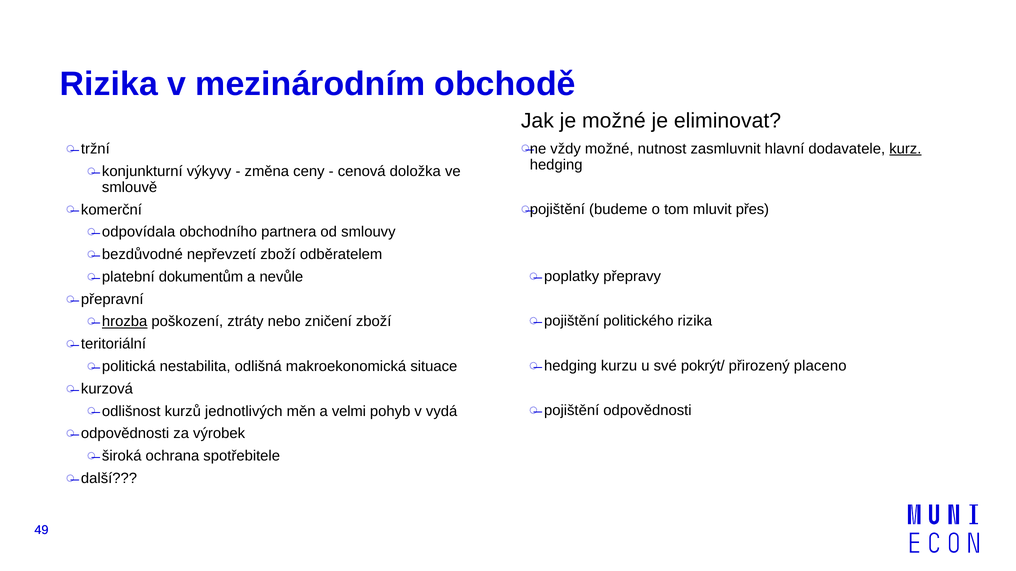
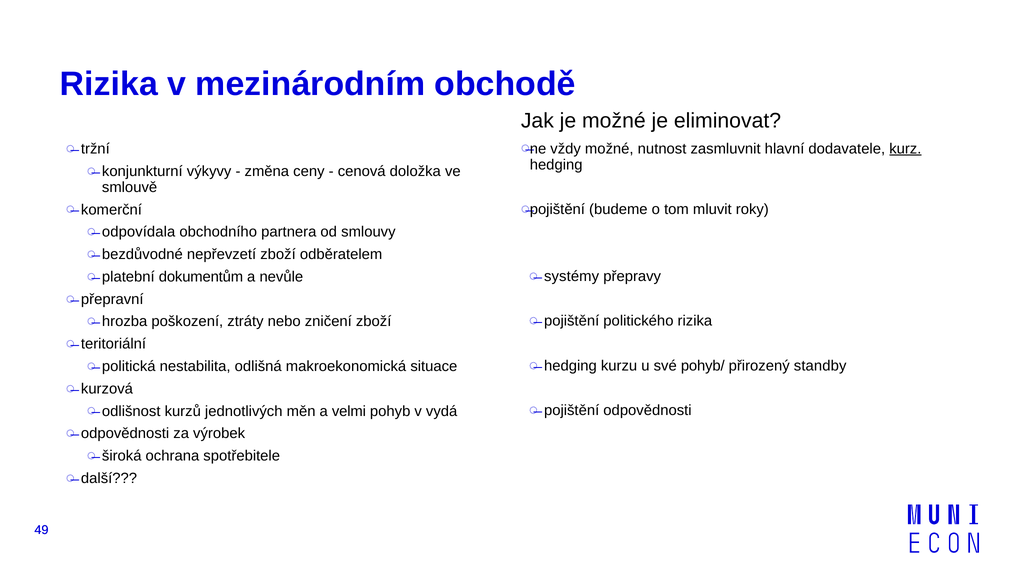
přes: přes -> roky
poplatky: poplatky -> systémy
hrozba underline: present -> none
pokrýt/: pokrýt/ -> pohyb/
placeno: placeno -> standby
